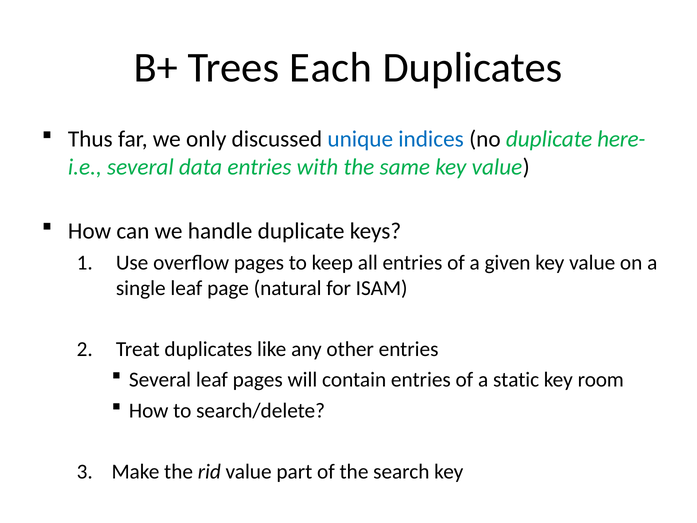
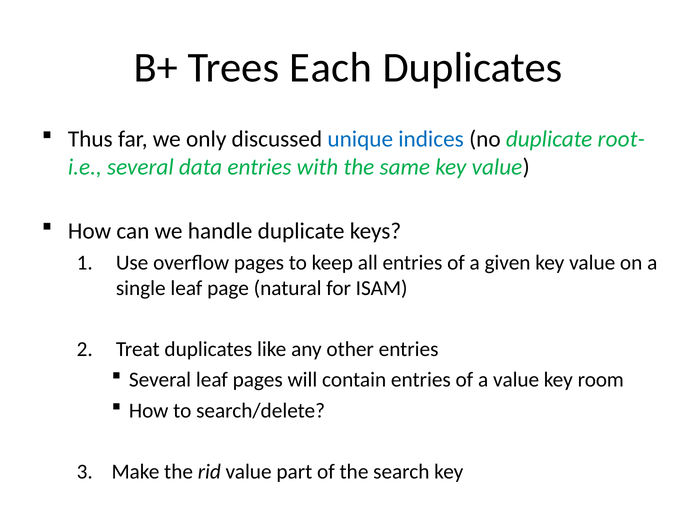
here-: here- -> root-
a static: static -> value
